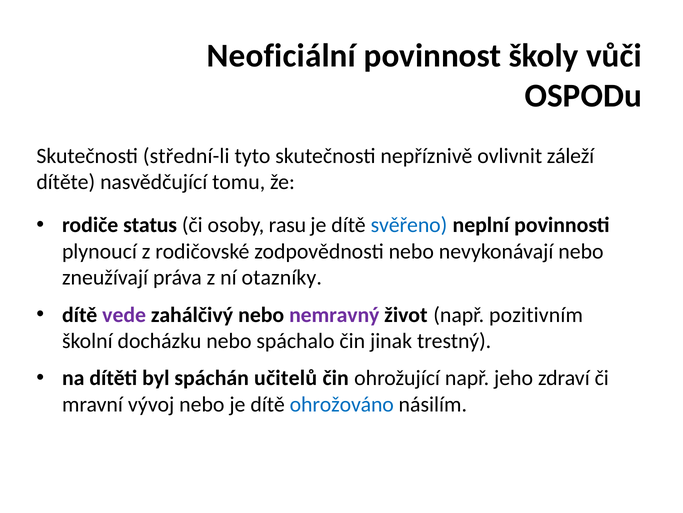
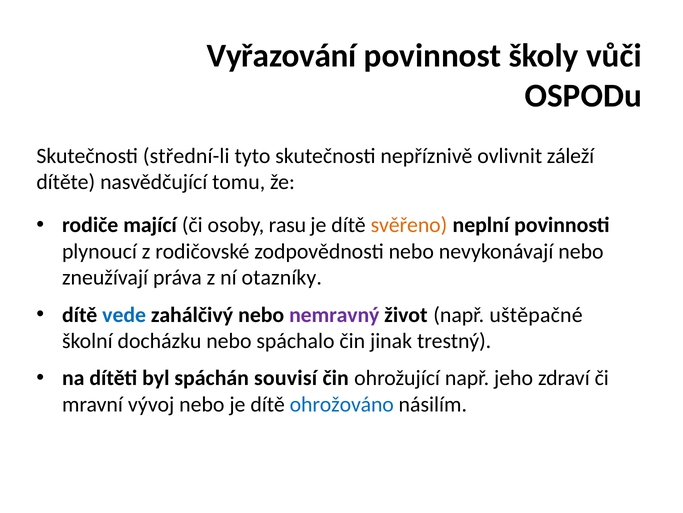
Neoficiální: Neoficiální -> Vyřazování
status: status -> mající
svěřeno colour: blue -> orange
vede colour: purple -> blue
pozitivním: pozitivním -> uštěpačné
učitelů: učitelů -> souvisí
